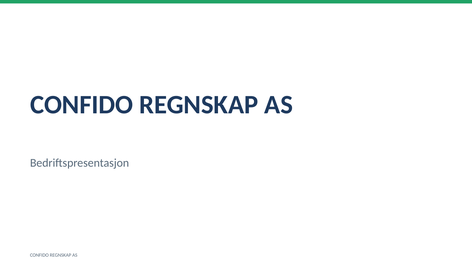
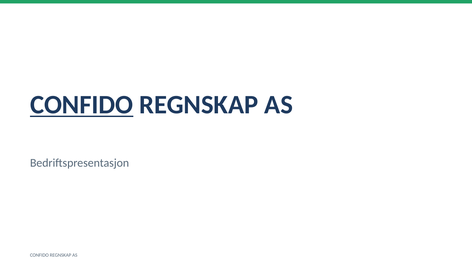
CONFIDO at (82, 105) underline: none -> present
